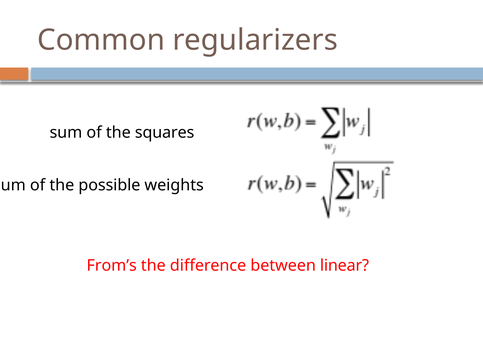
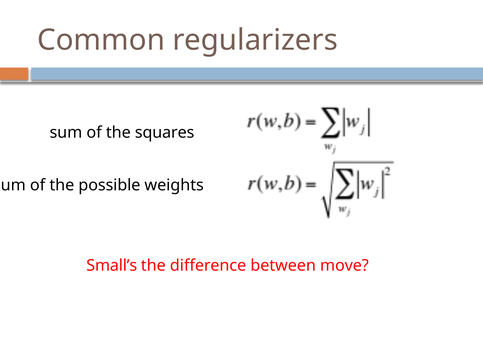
From’s: From’s -> Small’s
linear: linear -> move
